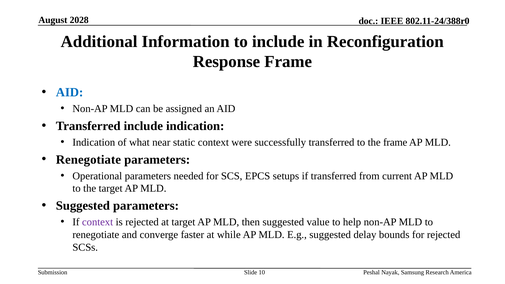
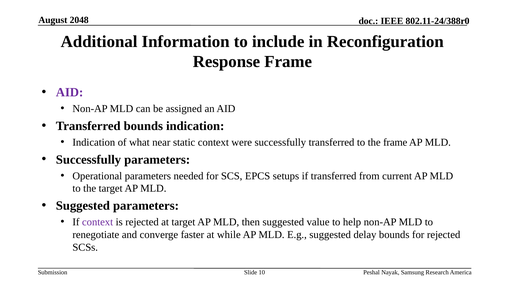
2028: 2028 -> 2048
AID at (70, 92) colour: blue -> purple
Transferred include: include -> bounds
Renegotiate at (88, 160): Renegotiate -> Successfully
